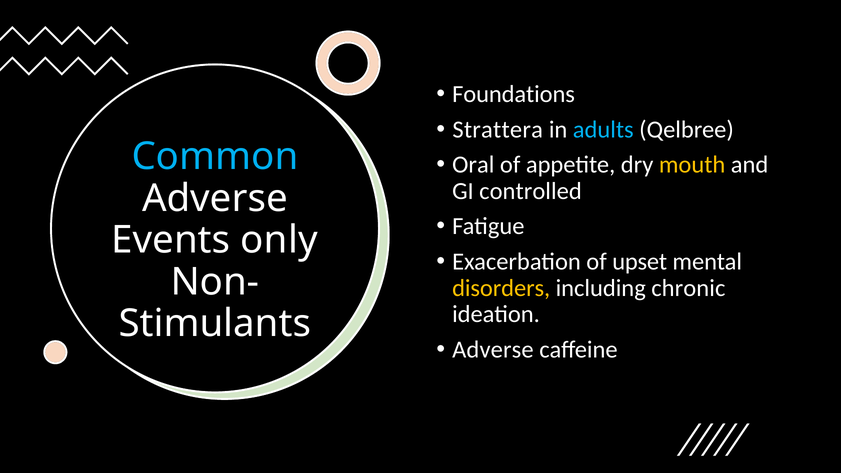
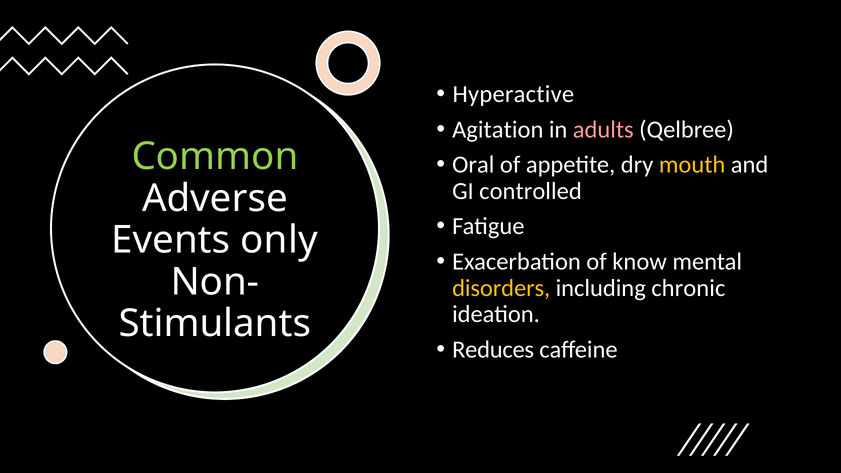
Foundations: Foundations -> Hyperactive
Strattera: Strattera -> Agitation
adults colour: light blue -> pink
Common colour: light blue -> light green
upset: upset -> know
Adverse at (493, 350): Adverse -> Reduces
